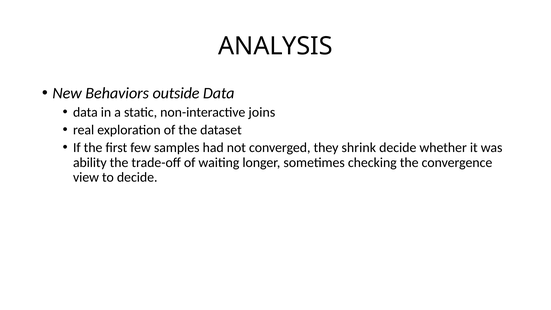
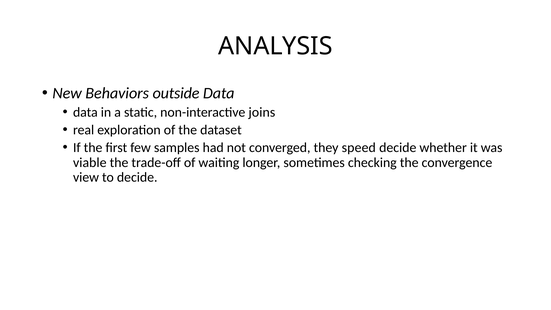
shrink: shrink -> speed
ability: ability -> viable
